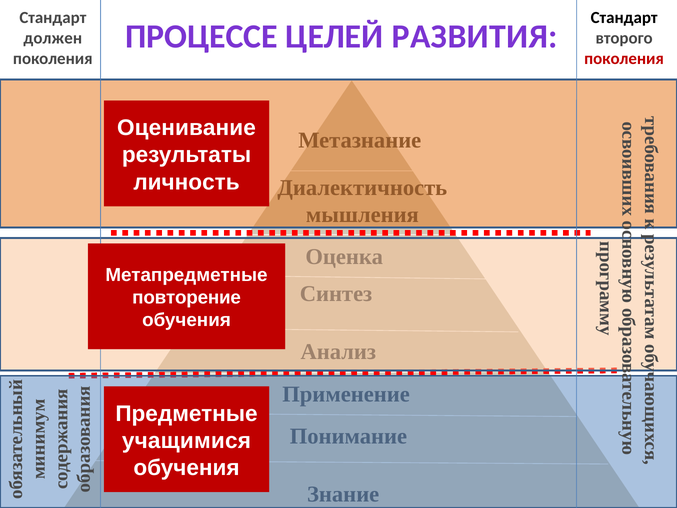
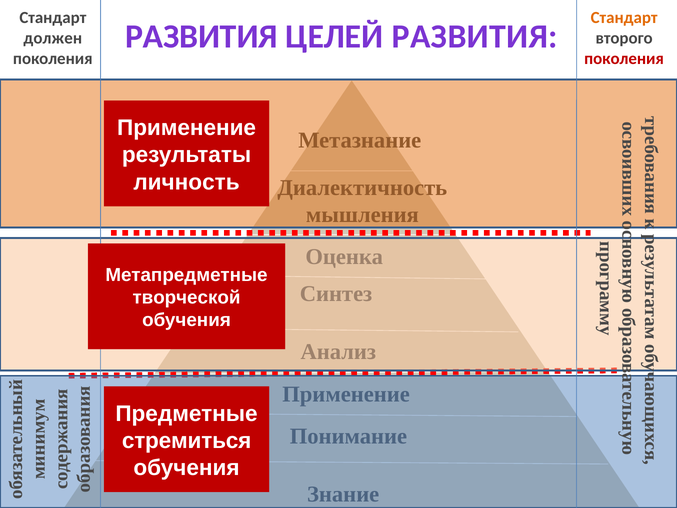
Стандарт at (624, 18) colour: black -> orange
ПРОЦЕССЕ at (201, 37): ПРОЦЕССЕ -> РАЗВИТИЯ
Оценивание at (186, 128): Оценивание -> Применение
повторение: повторение -> творческой
учащимися: учащимися -> стремиться
